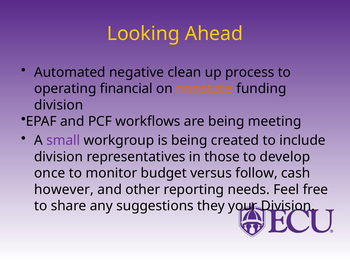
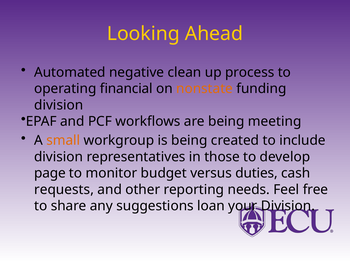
small colour: purple -> orange
once: once -> page
follow: follow -> duties
however: however -> requests
they: they -> loan
